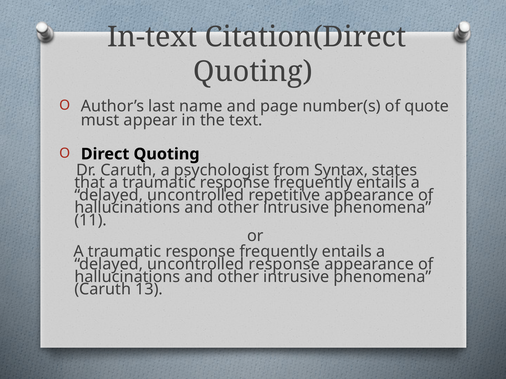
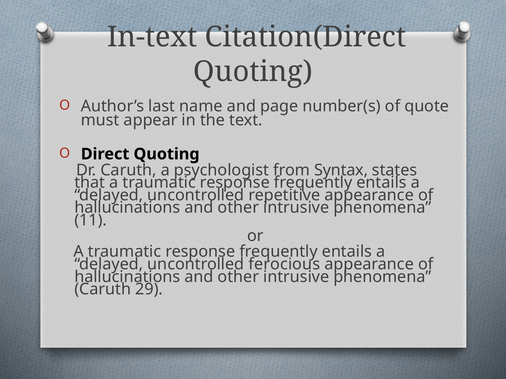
uncontrolled response: response -> ferocious
13: 13 -> 29
